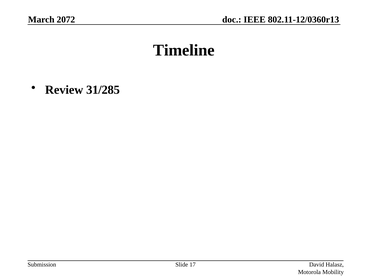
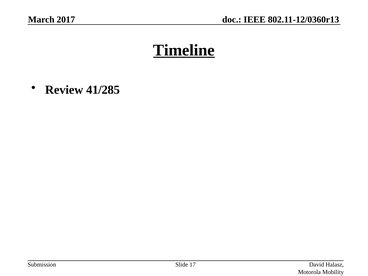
2072: 2072 -> 2017
Timeline underline: none -> present
31/285: 31/285 -> 41/285
